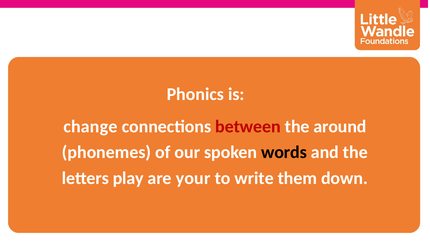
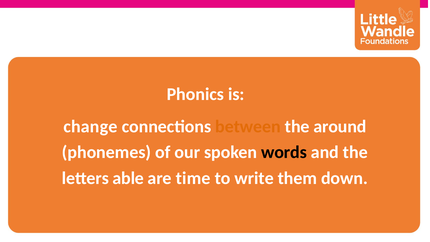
between colour: red -> orange
play: play -> able
your: your -> time
